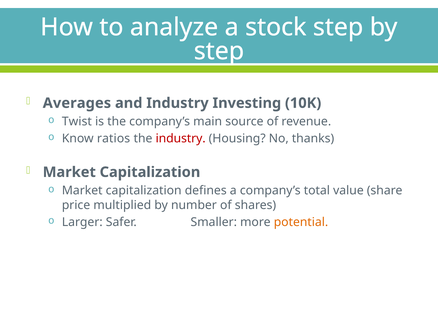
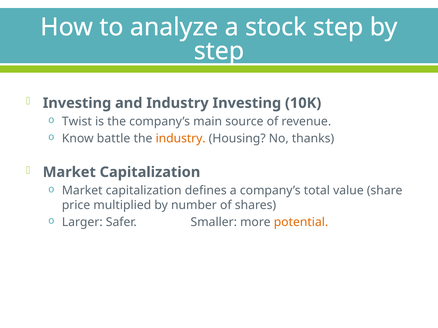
Averages at (77, 103): Averages -> Investing
ratios: ratios -> battle
industry at (181, 139) colour: red -> orange
